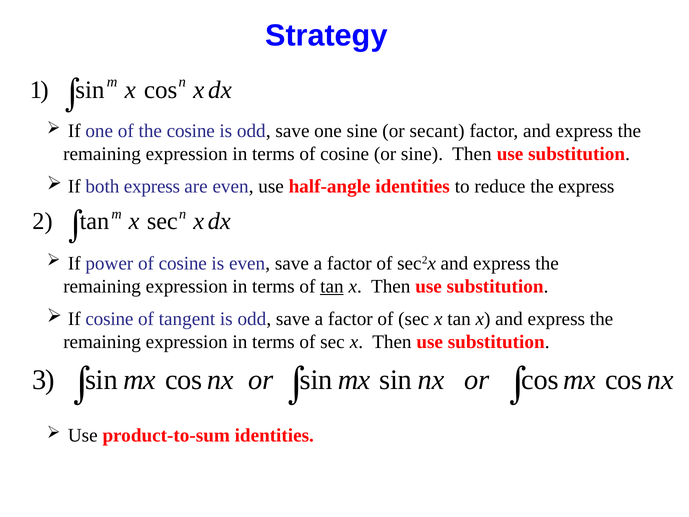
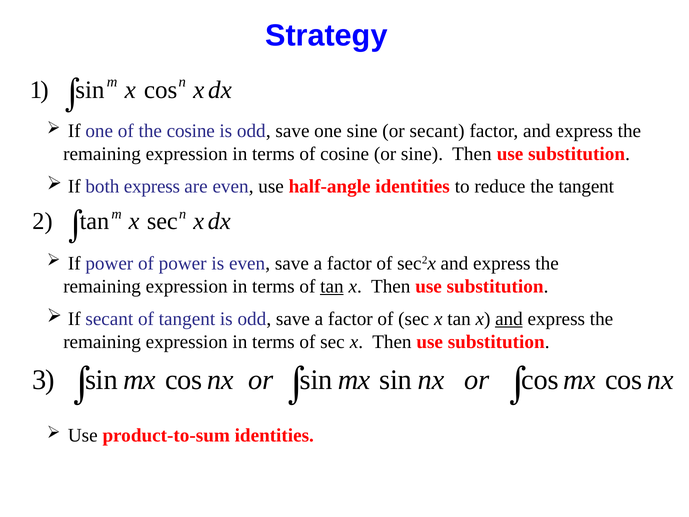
the express: express -> tangent
power of cosine: cosine -> power
If cosine: cosine -> secant
and at (509, 319) underline: none -> present
